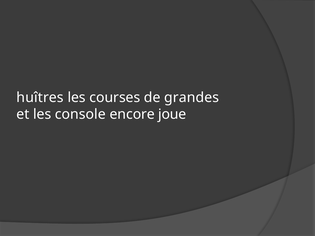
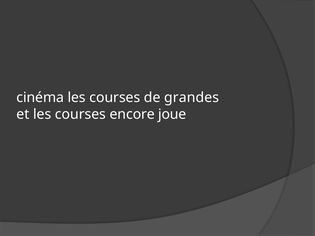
huîtres: huîtres -> cinéma
et les console: console -> courses
